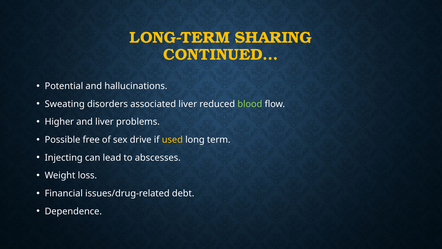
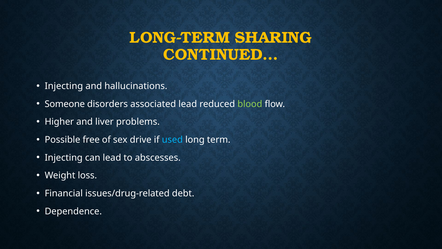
Potential at (64, 86): Potential -> Injecting
Sweating: Sweating -> Someone
associated liver: liver -> lead
used colour: yellow -> light blue
